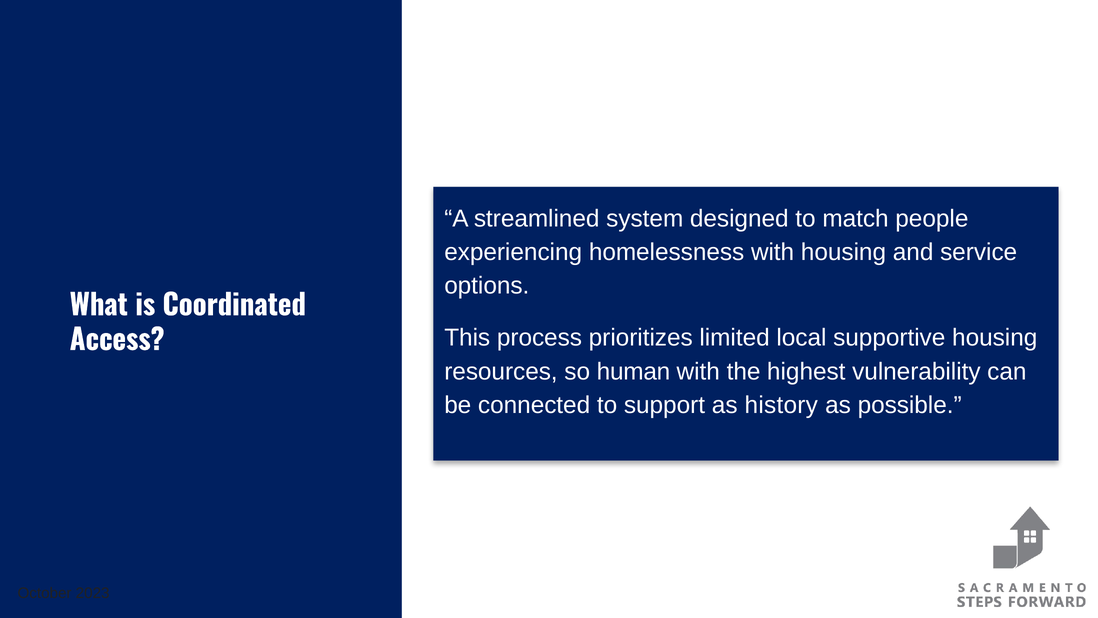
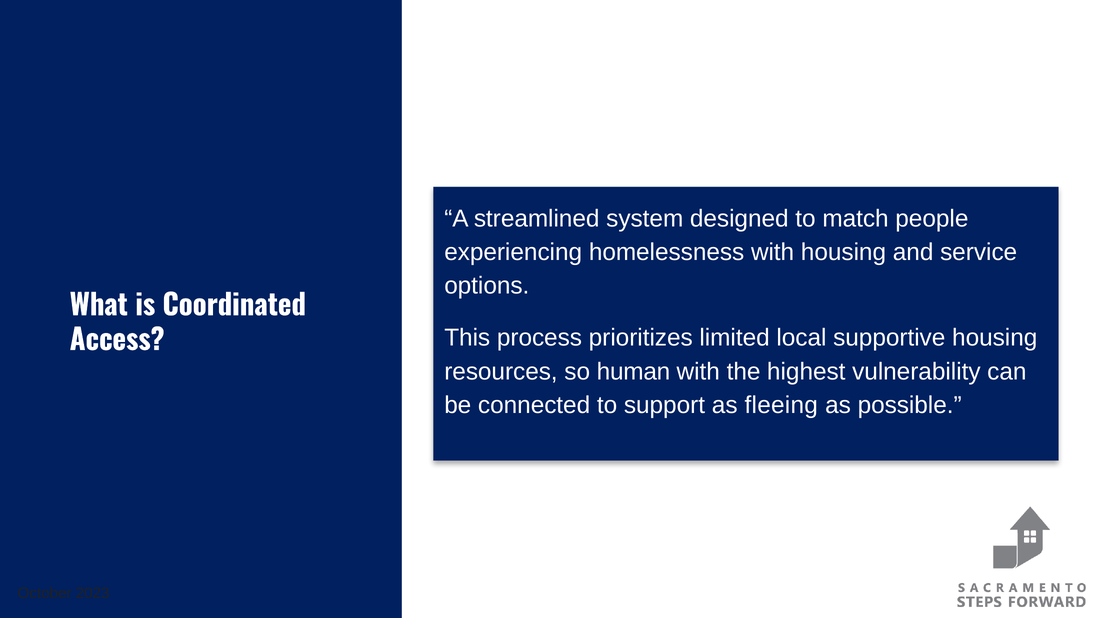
history: history -> fleeing
